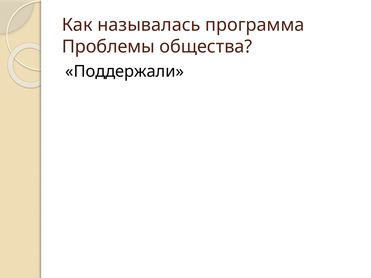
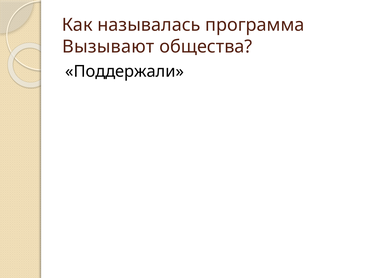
Проблемы: Проблемы -> Вызывают
